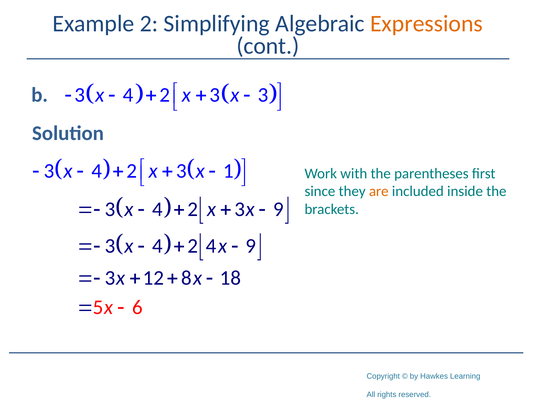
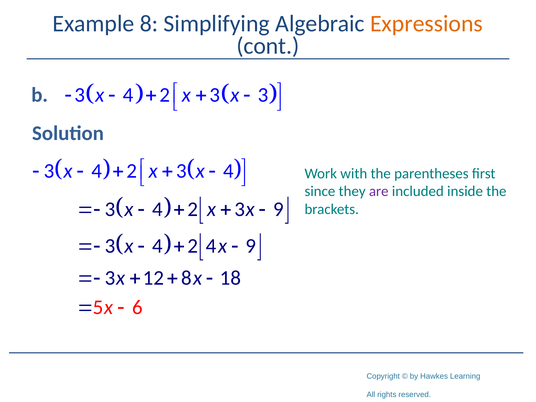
Example 2: 2 -> 8
1 at (229, 171): 1 -> 4
are colour: orange -> purple
